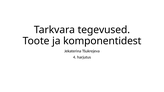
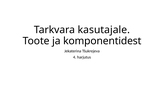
tegevused: tegevused -> kasutajale
